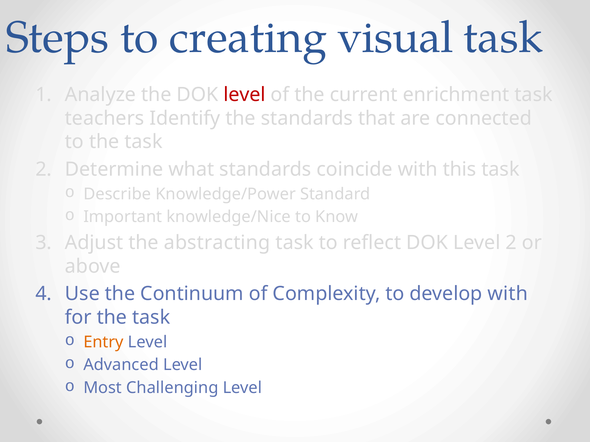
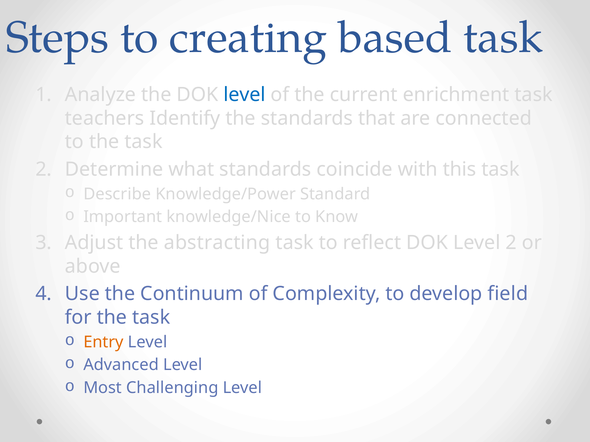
visual: visual -> based
level at (245, 95) colour: red -> blue
develop with: with -> field
